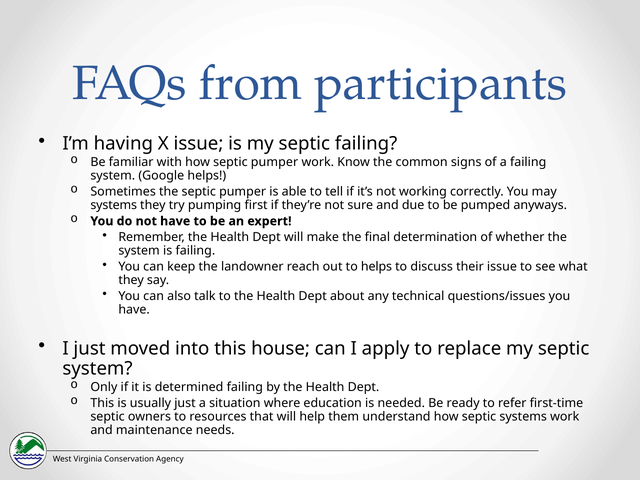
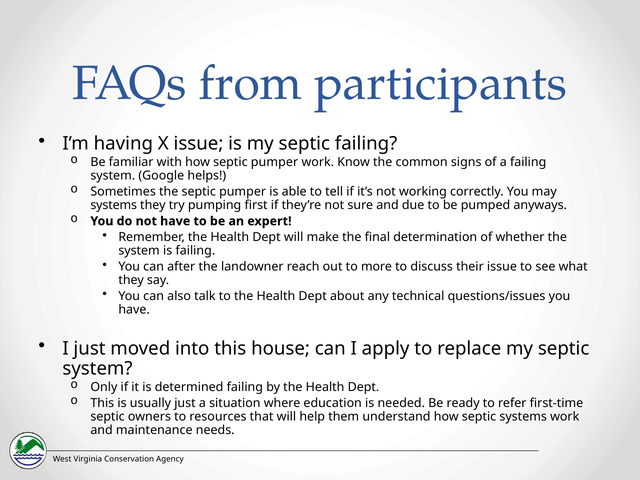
keep: keep -> after
to helps: helps -> more
